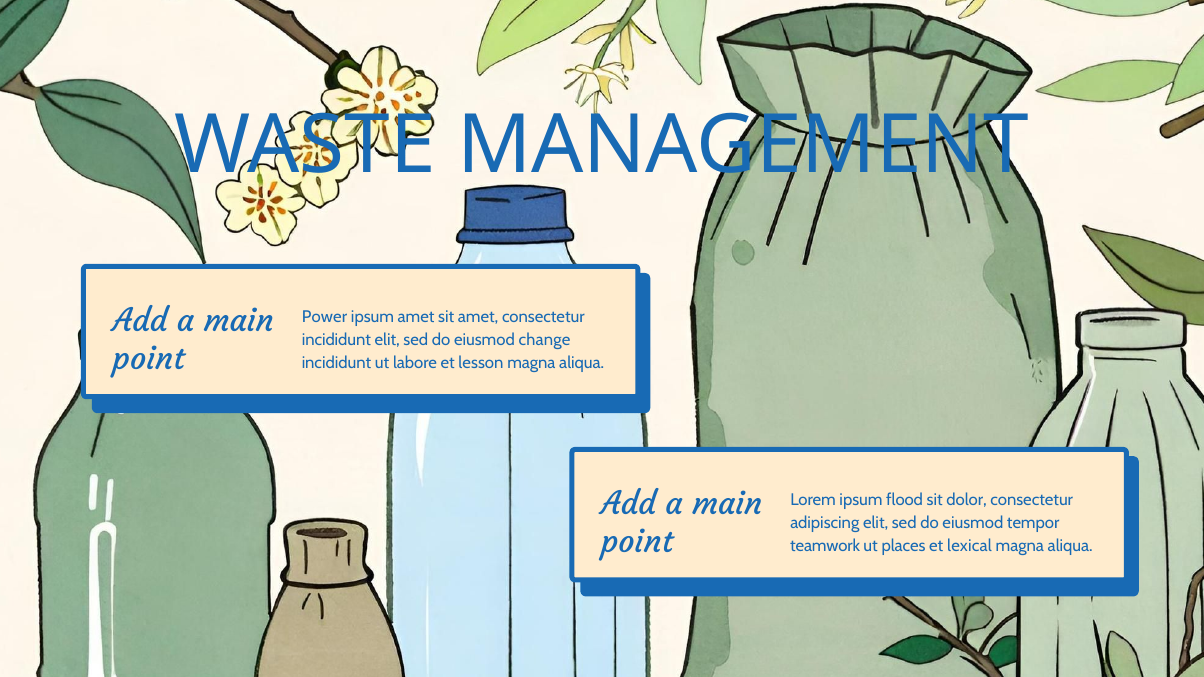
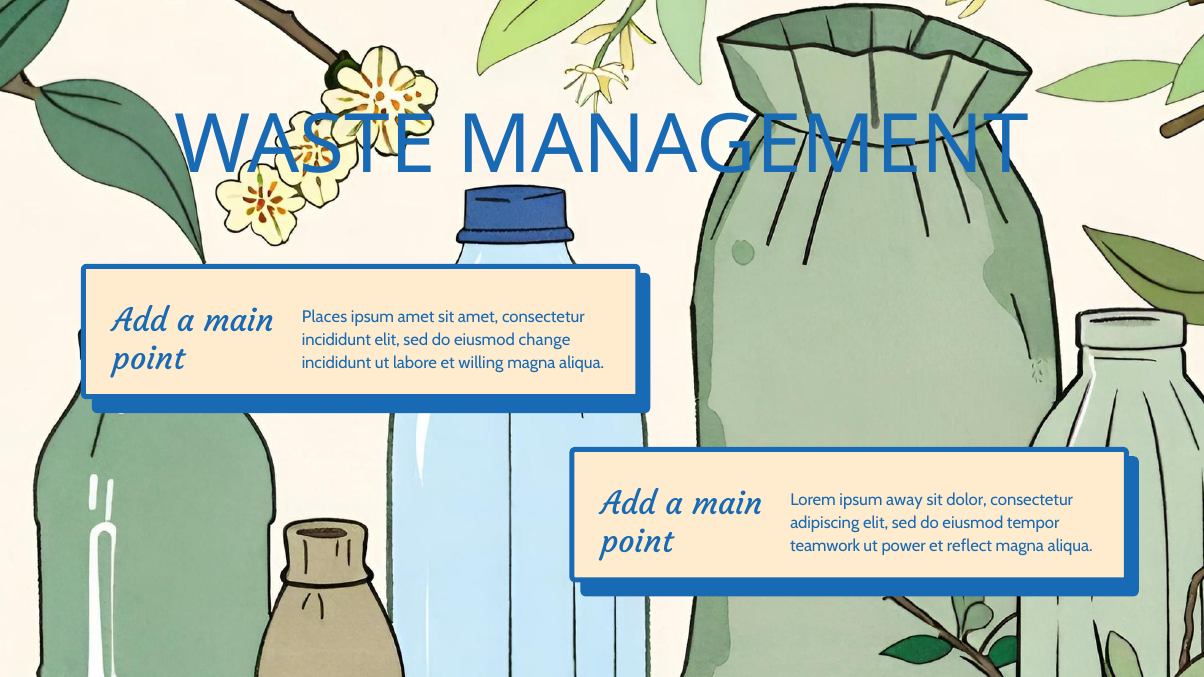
Power: Power -> Places
lesson: lesson -> willing
flood: flood -> away
places: places -> power
lexical: lexical -> reflect
